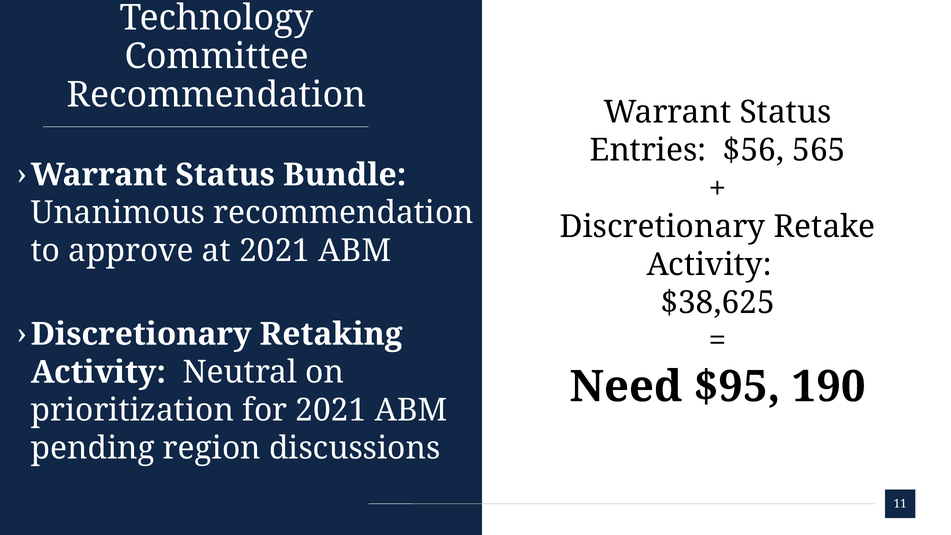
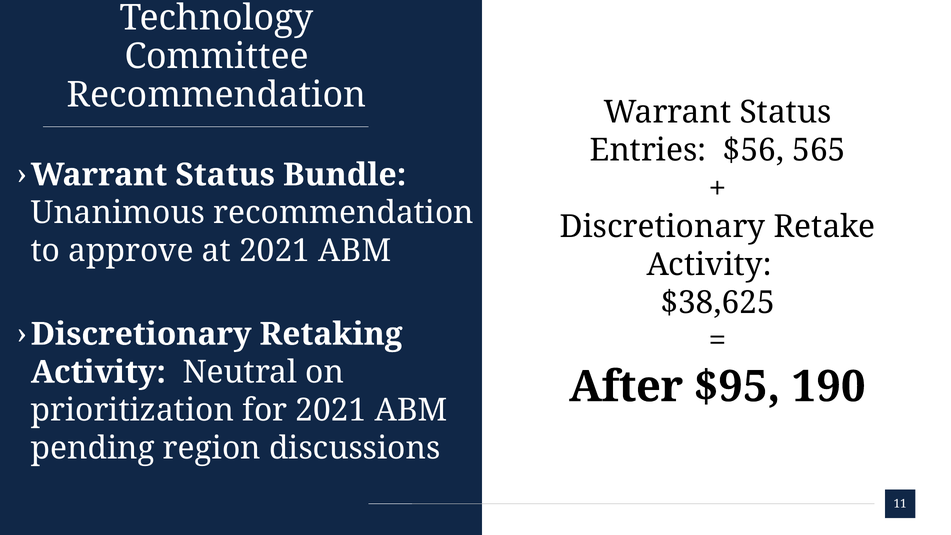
Need: Need -> After
